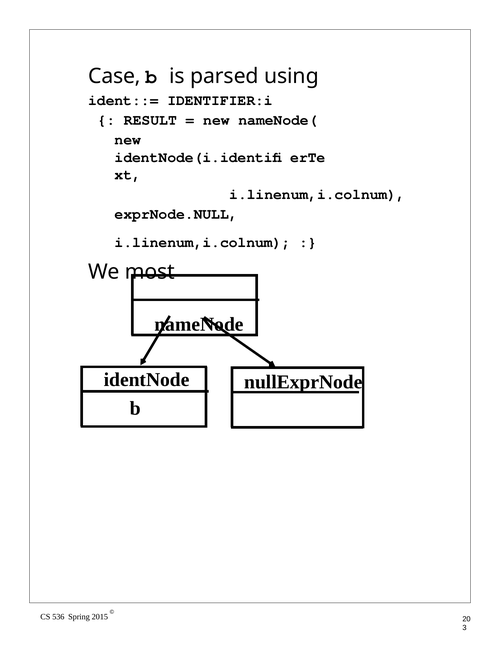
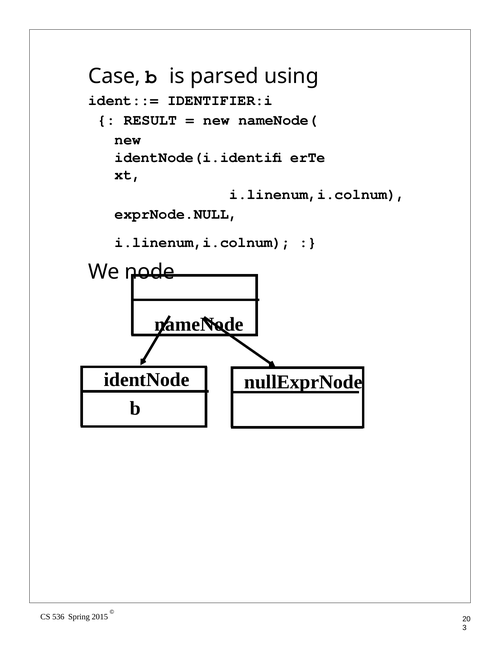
most: most -> node
